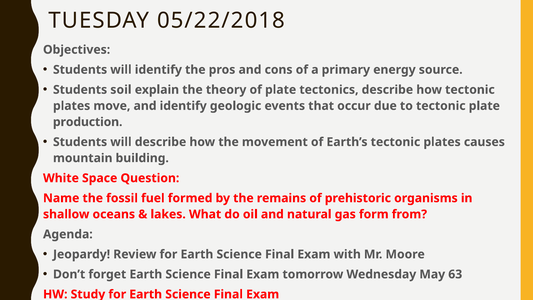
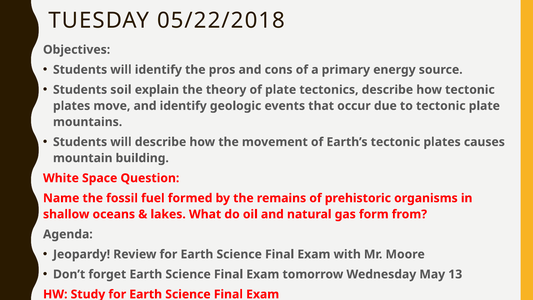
production: production -> mountains
63: 63 -> 13
